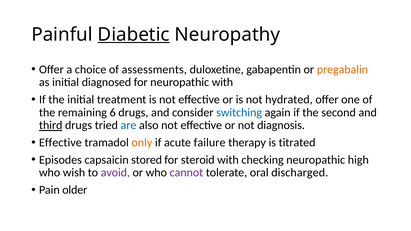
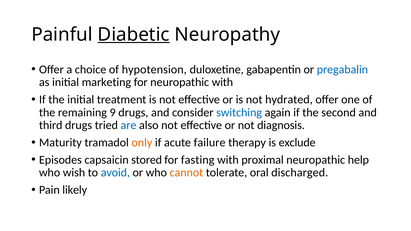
assessments: assessments -> hypotension
pregabalin colour: orange -> blue
diagnosed: diagnosed -> marketing
6: 6 -> 9
third underline: present -> none
Effective at (60, 143): Effective -> Maturity
titrated: titrated -> exclude
steroid: steroid -> fasting
checking: checking -> proximal
high: high -> help
avoid colour: purple -> blue
cannot colour: purple -> orange
older: older -> likely
